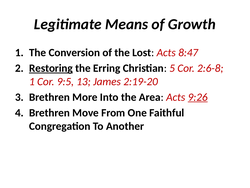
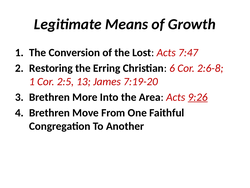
8:47: 8:47 -> 7:47
Restoring underline: present -> none
5: 5 -> 6
9:5: 9:5 -> 2:5
2:19-20: 2:19-20 -> 7:19-20
